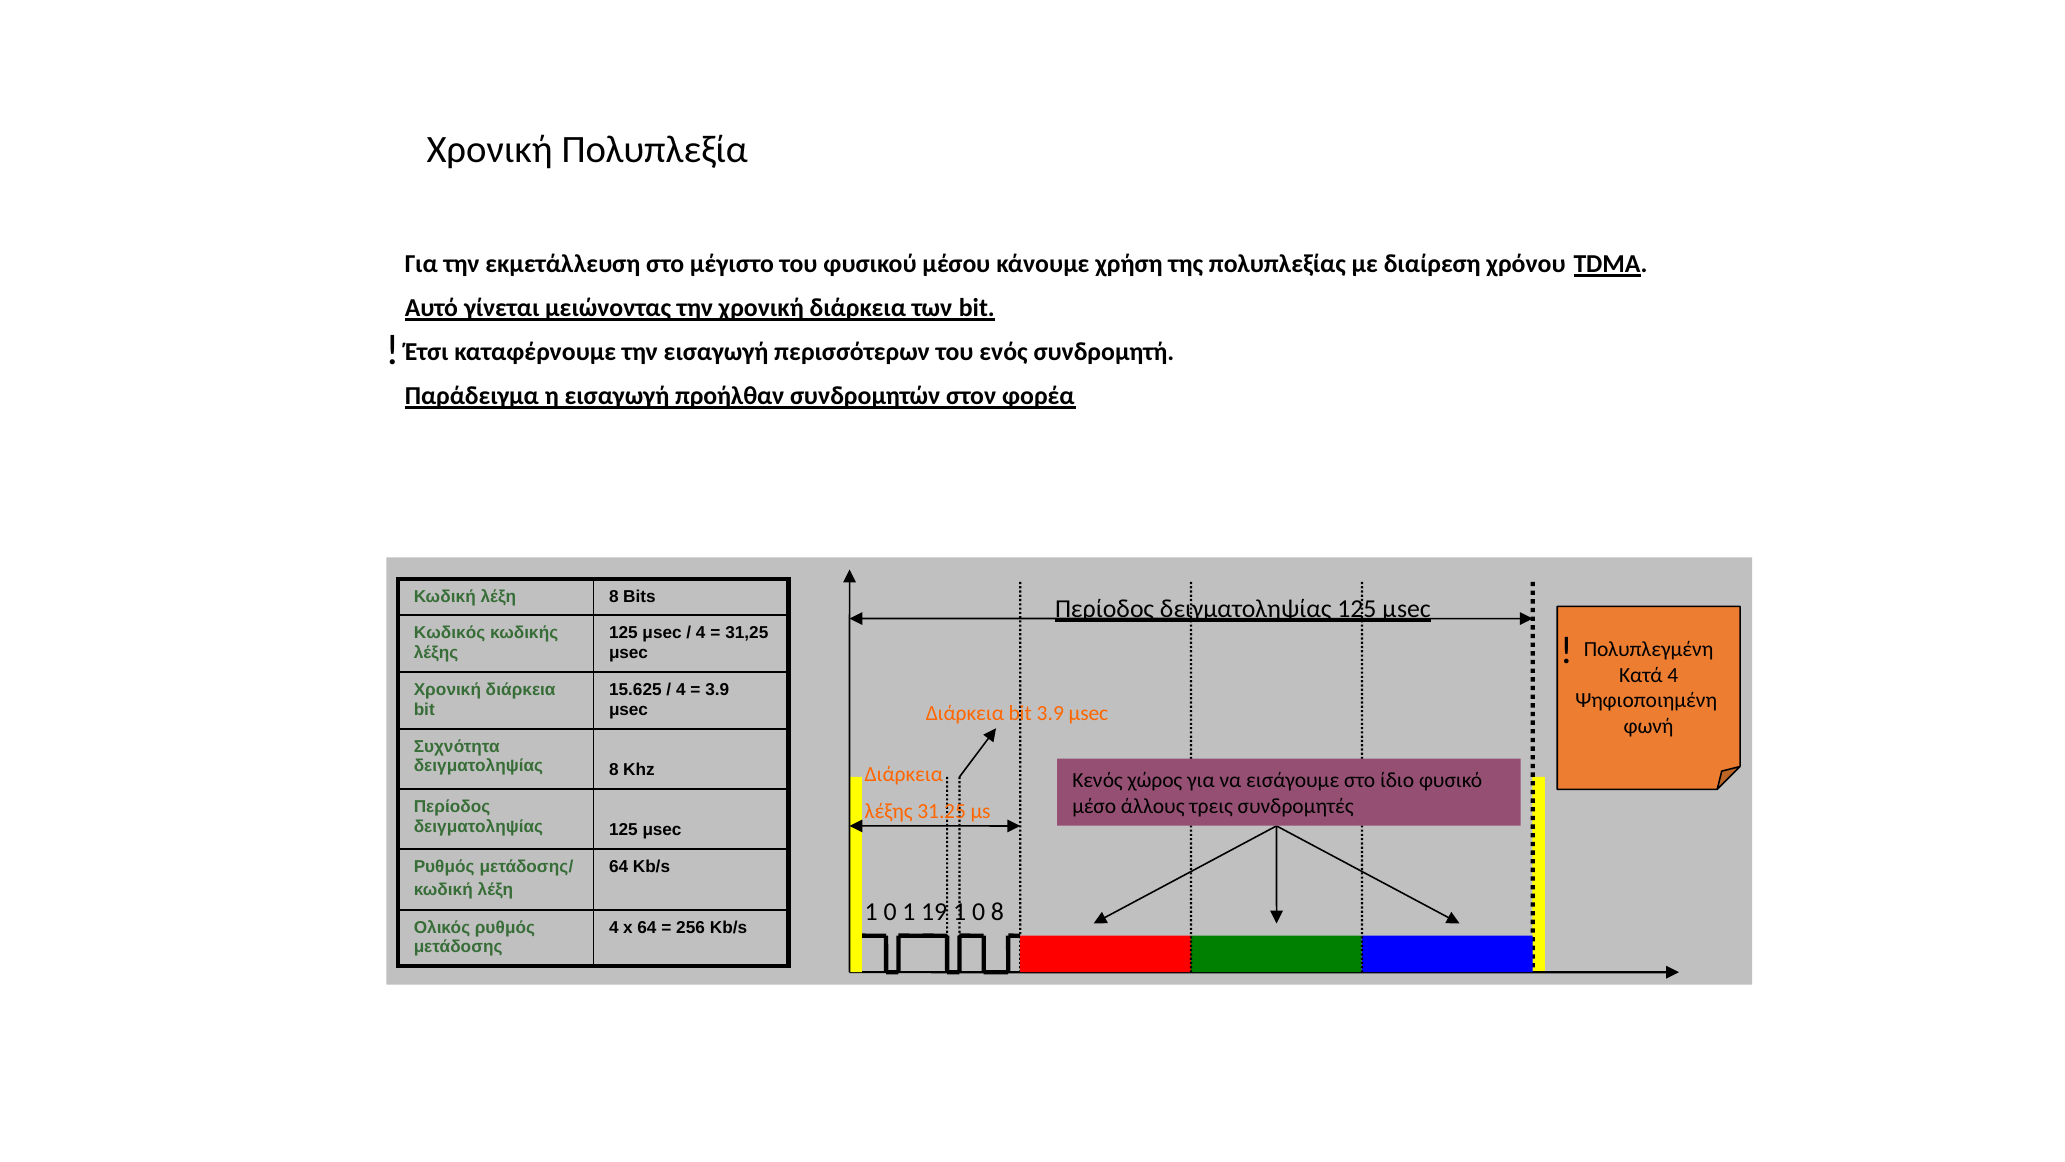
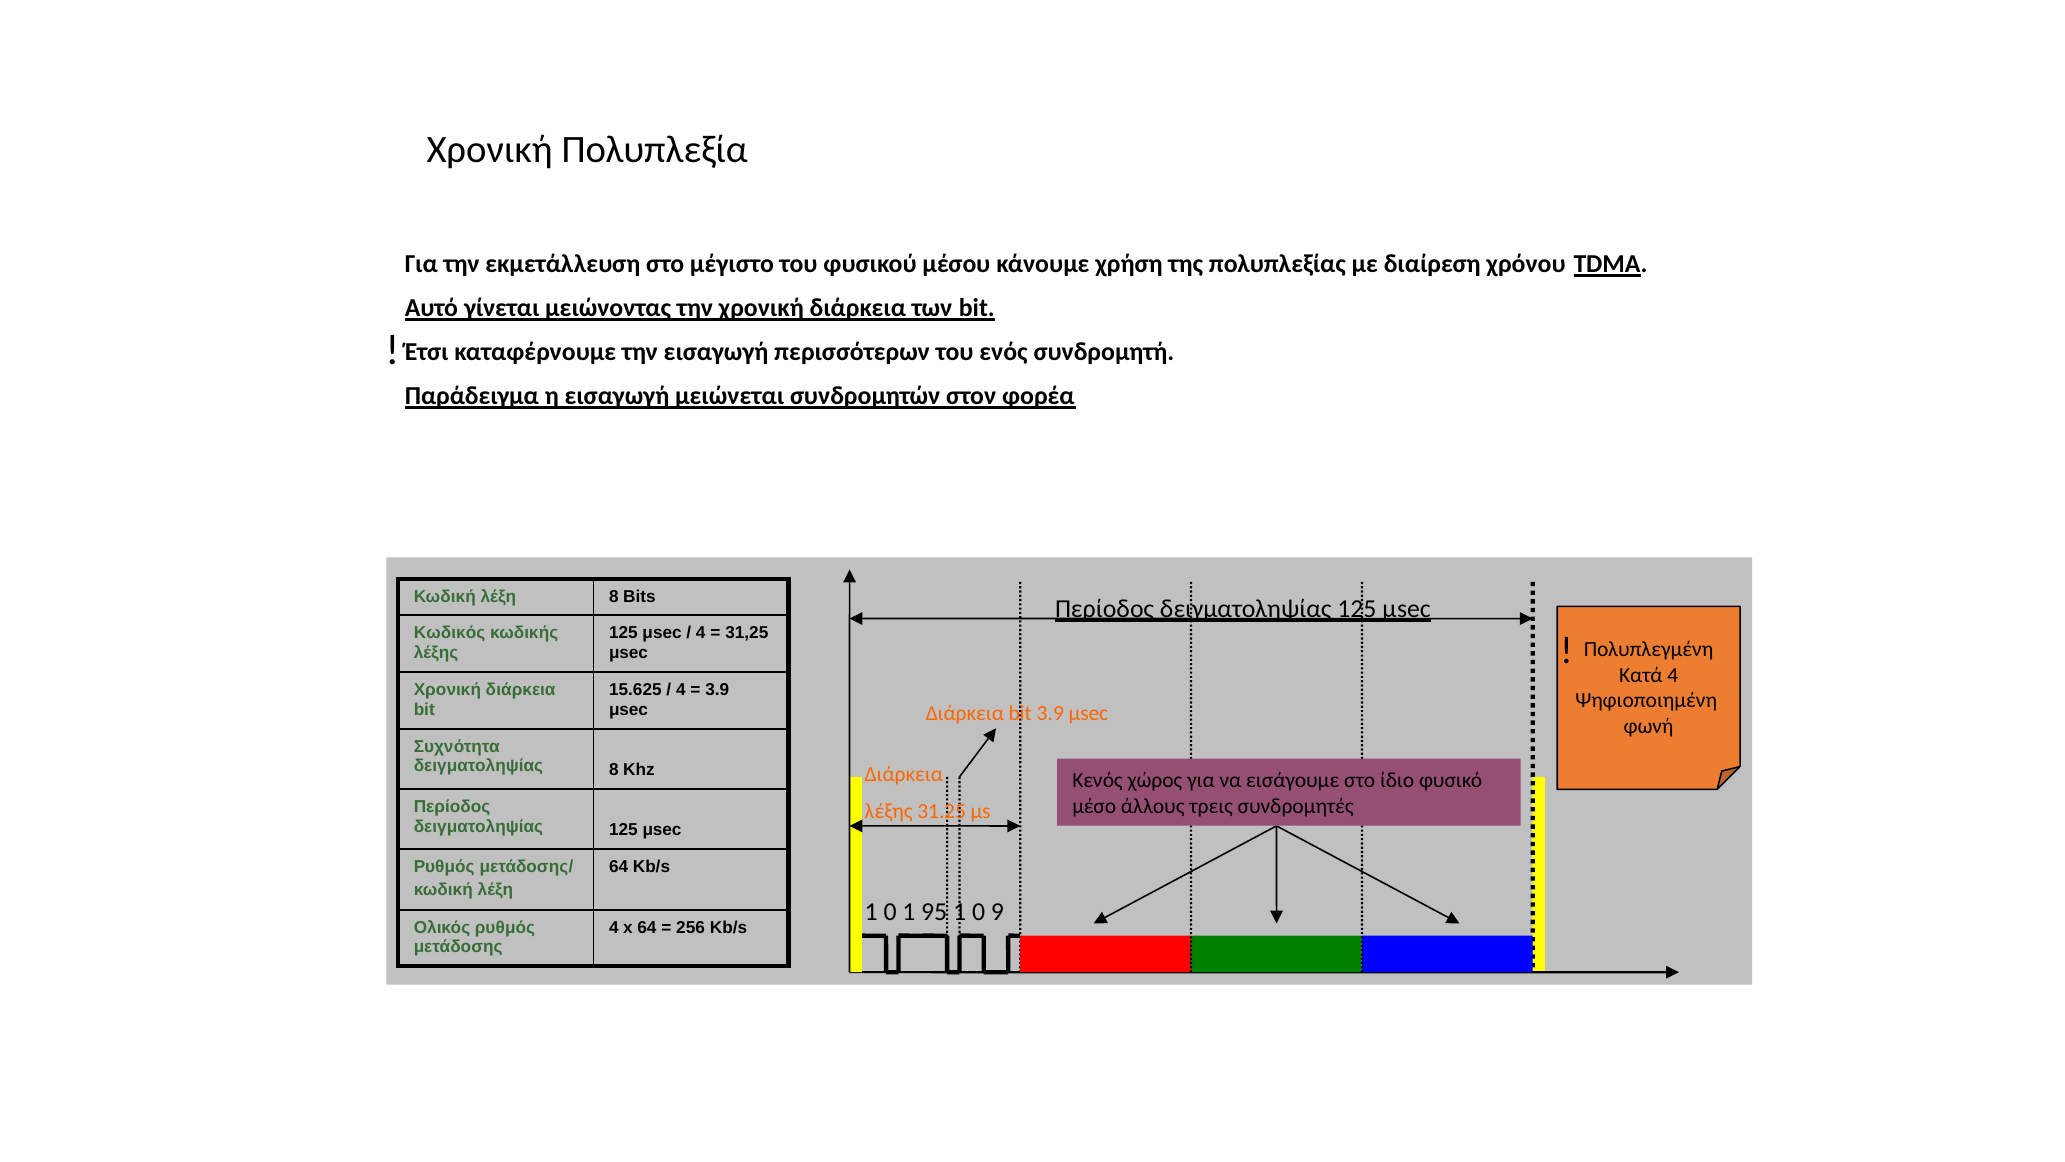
προήλθαν: προήλθαν -> μειώνεται
19: 19 -> 95
0 8: 8 -> 9
